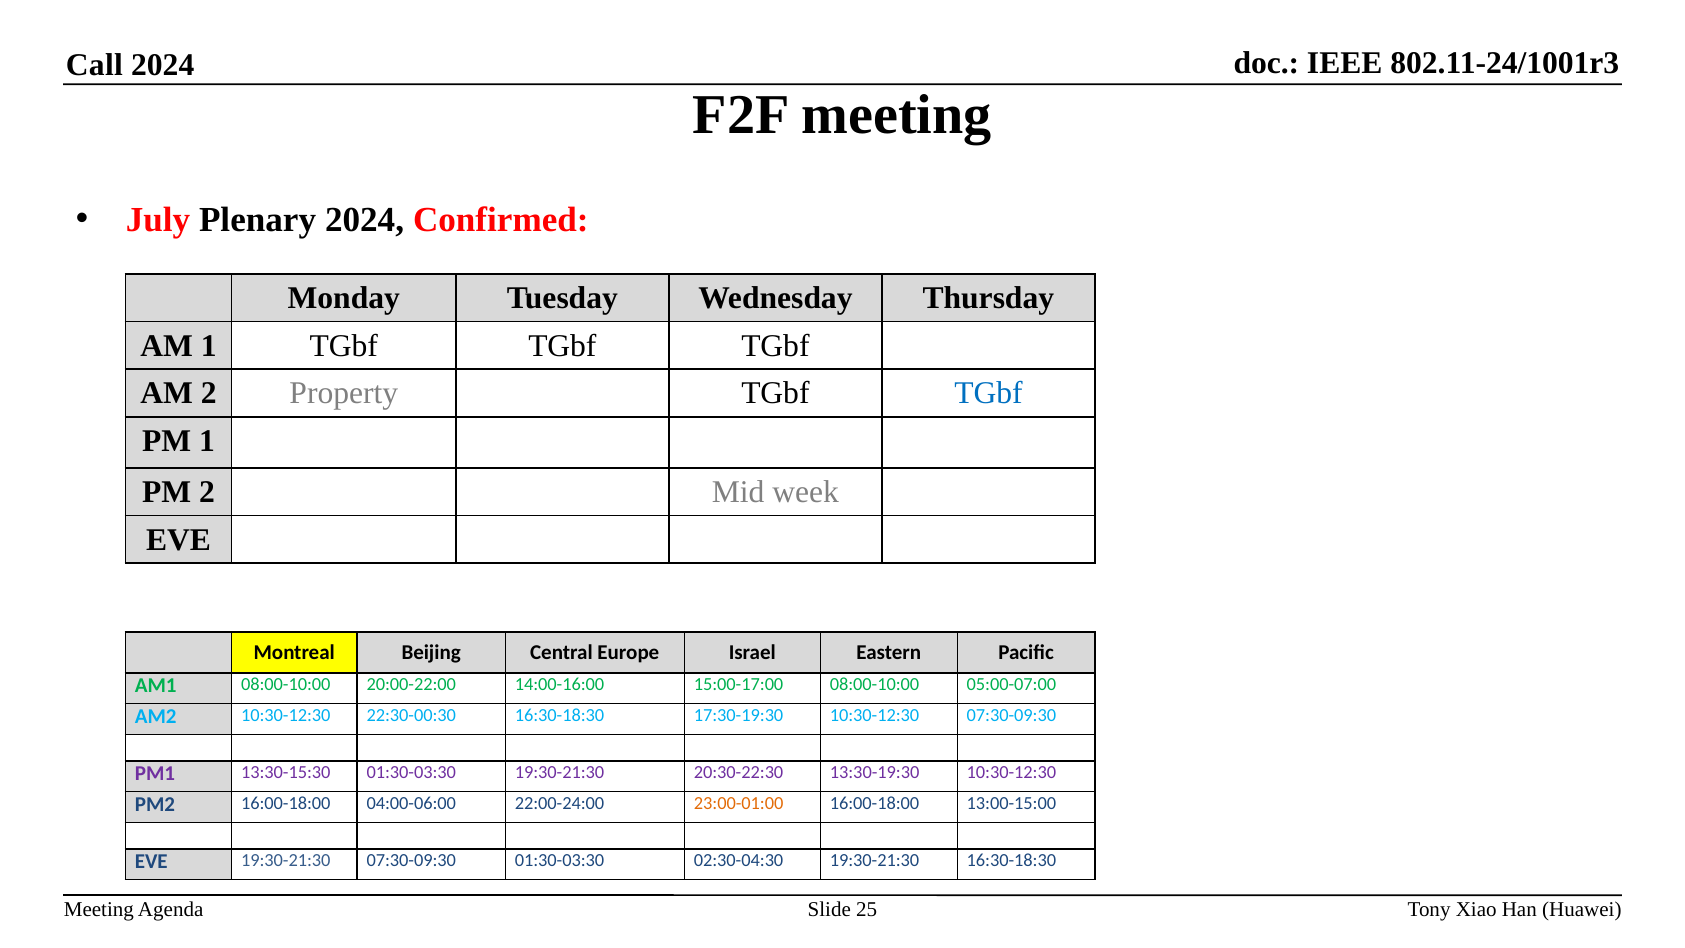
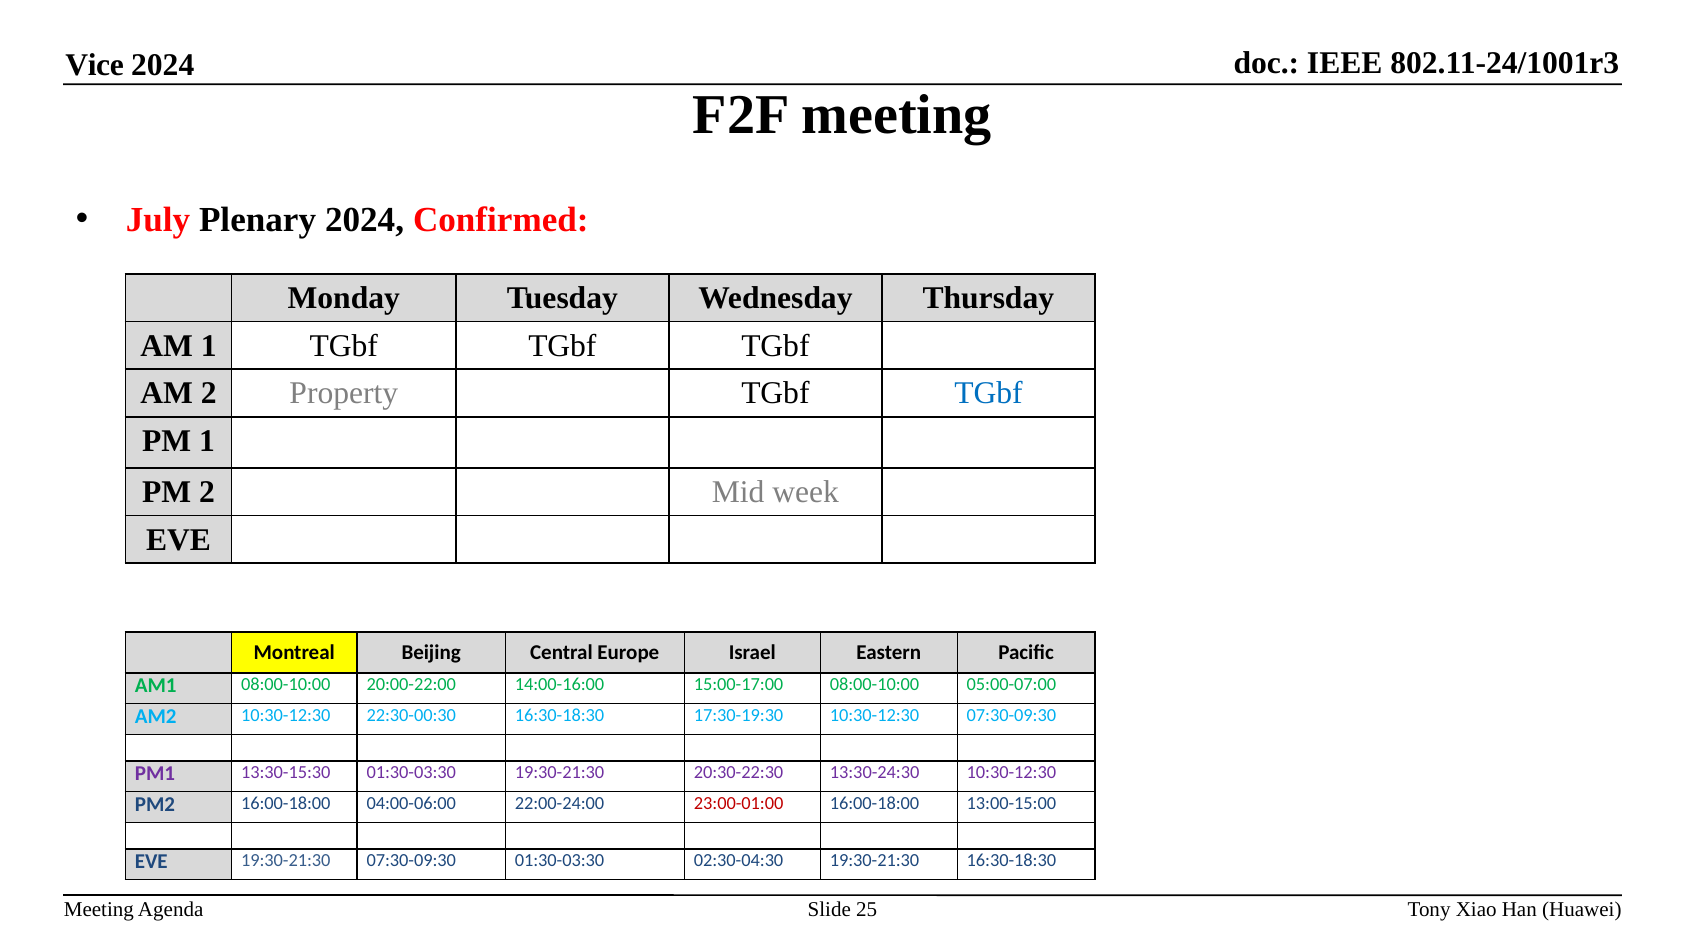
Call: Call -> Vice
13:30-19:30: 13:30-19:30 -> 13:30-24:30
23:00-01:00 colour: orange -> red
